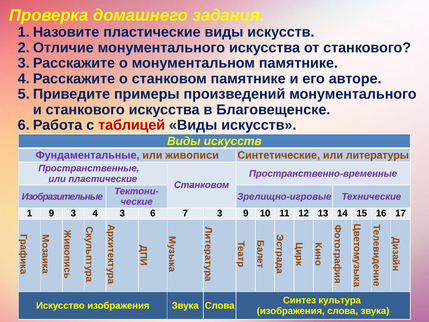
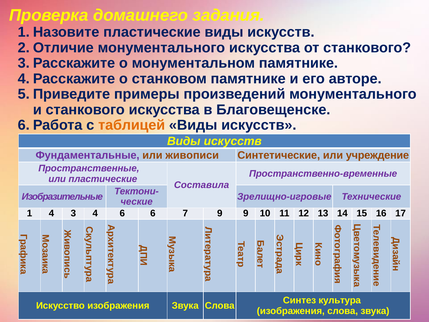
таблицей colour: red -> orange
литературы: литературы -> учреждение
Станковом at (202, 185): Станковом -> Составила
1 9: 9 -> 4
4 3: 3 -> 6
7 3: 3 -> 9
